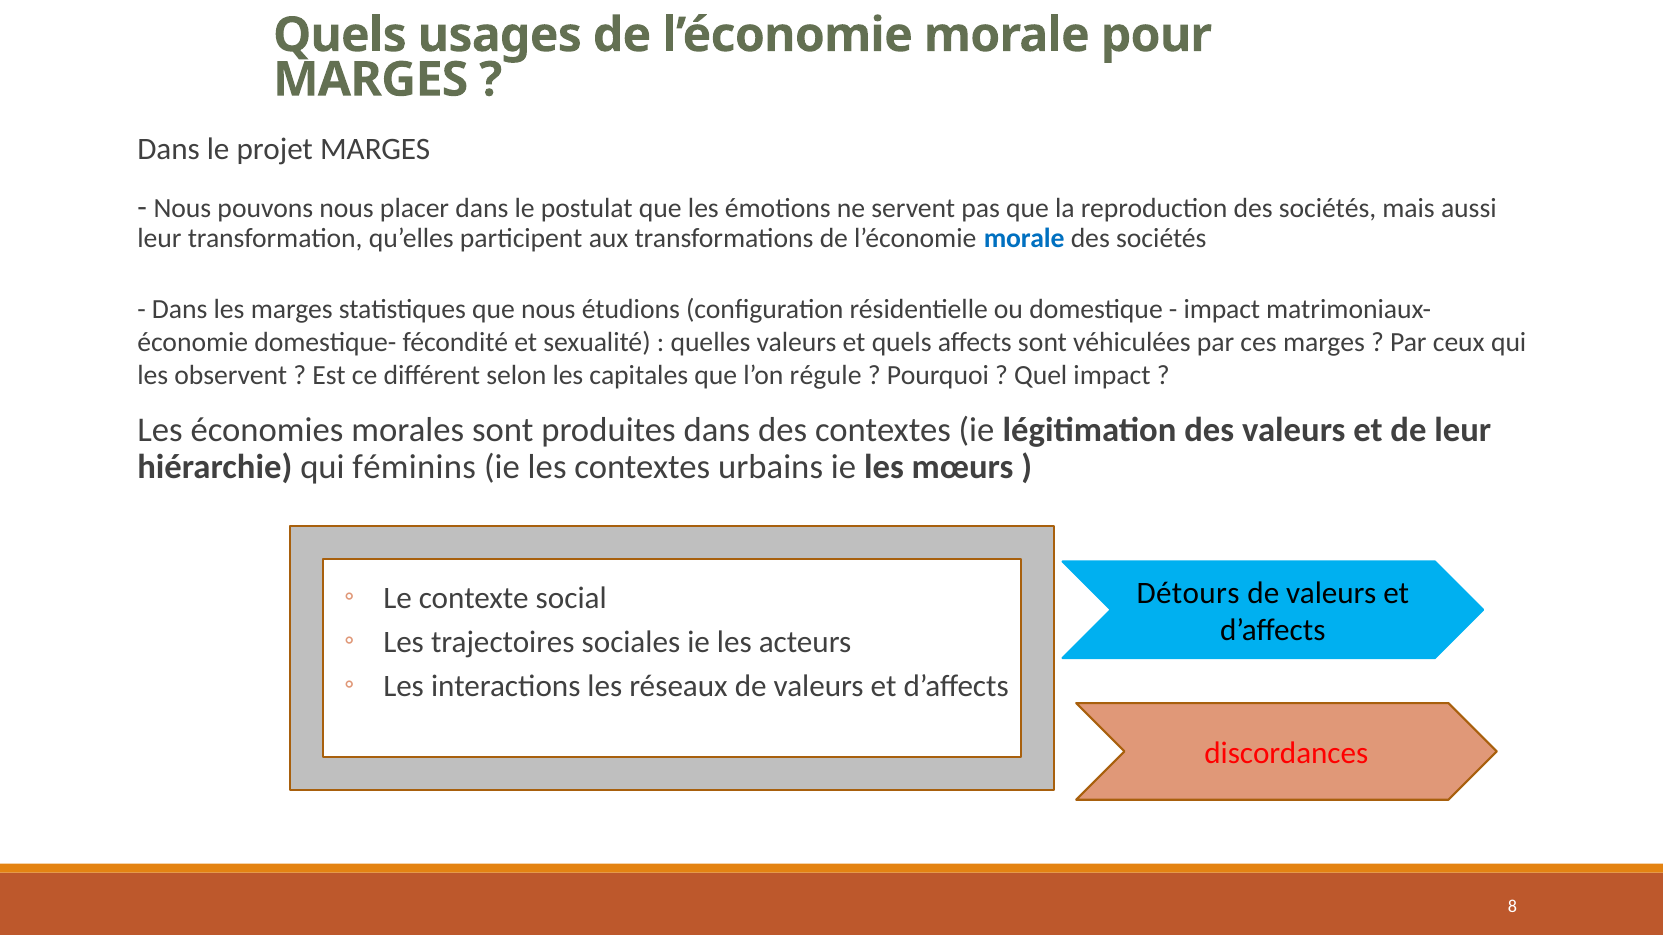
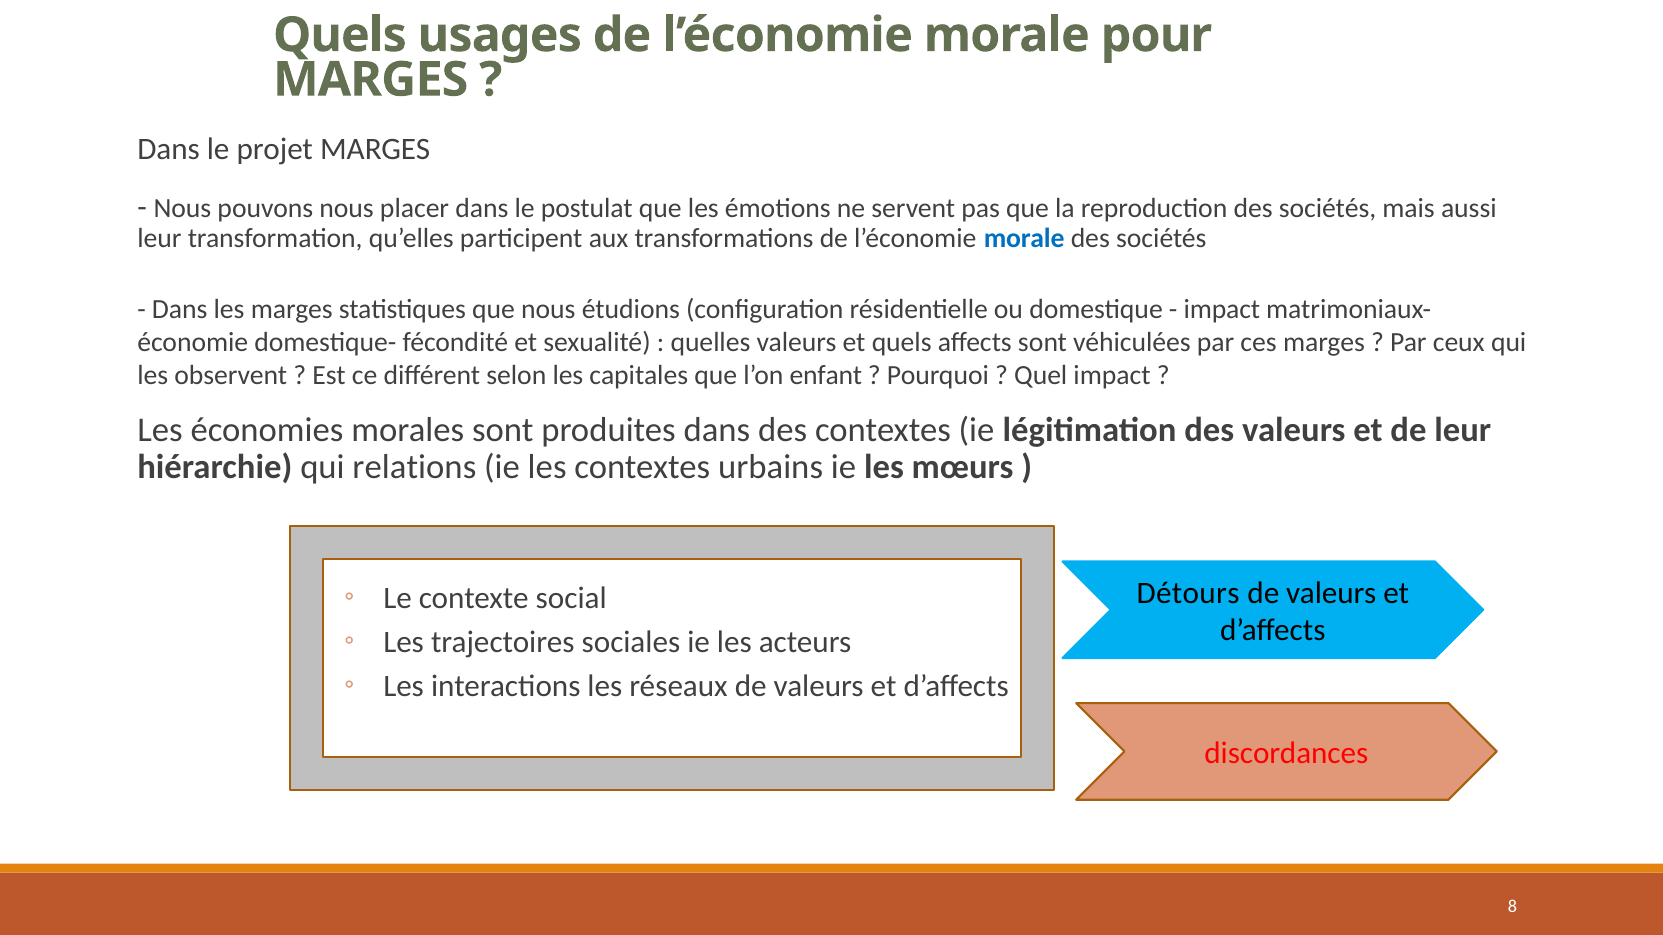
régule: régule -> enfant
féminins: féminins -> relations
